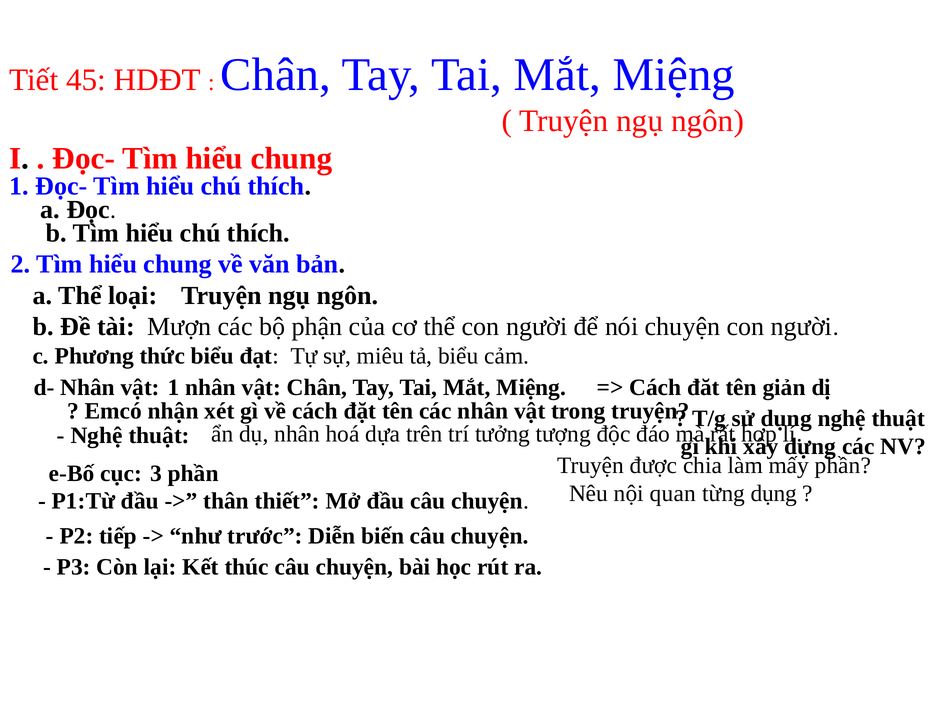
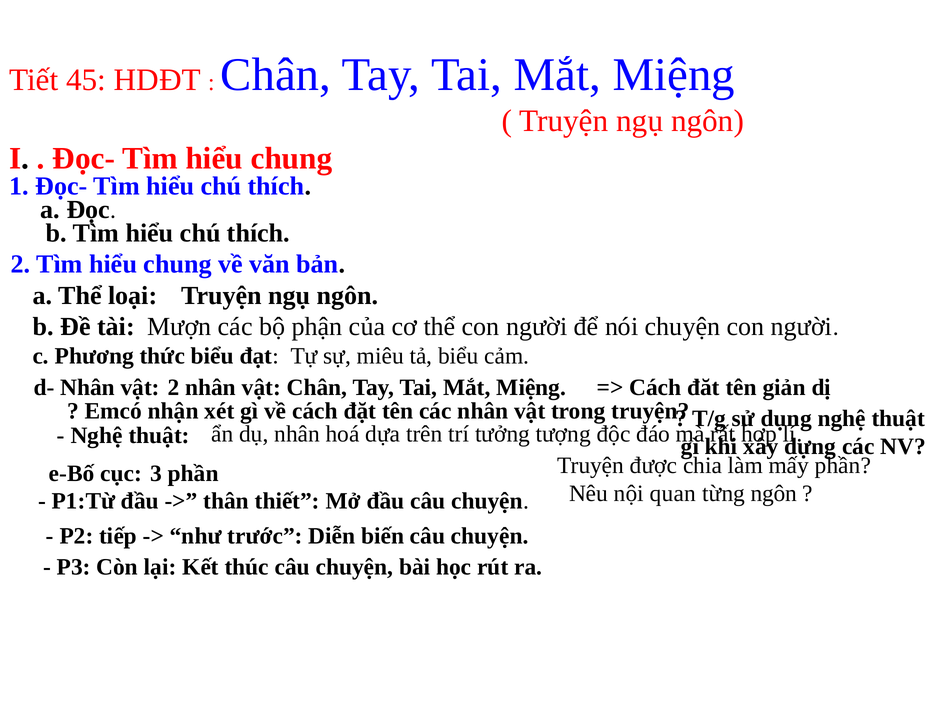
vật 1: 1 -> 2
từng dụng: dụng -> ngôn
